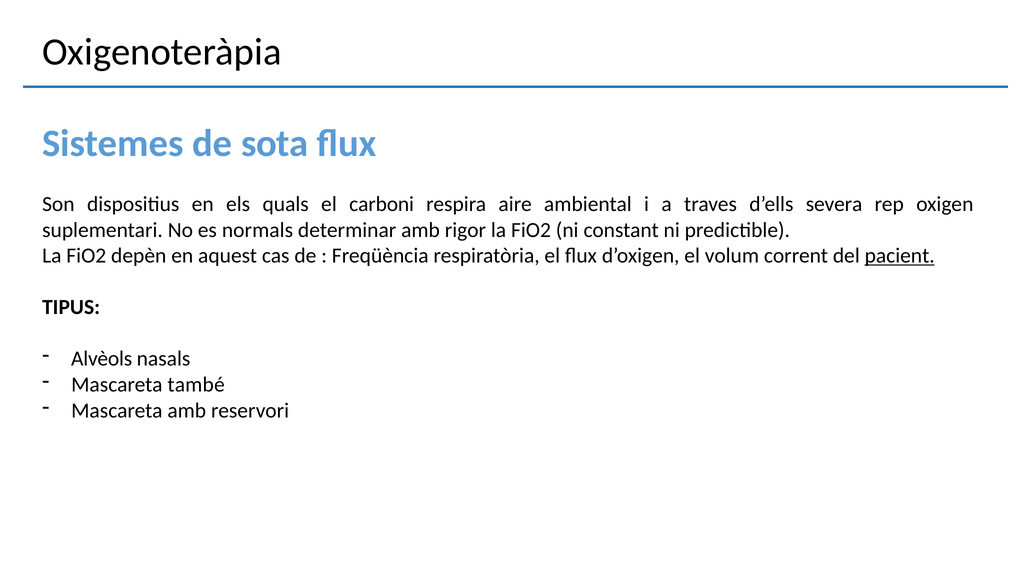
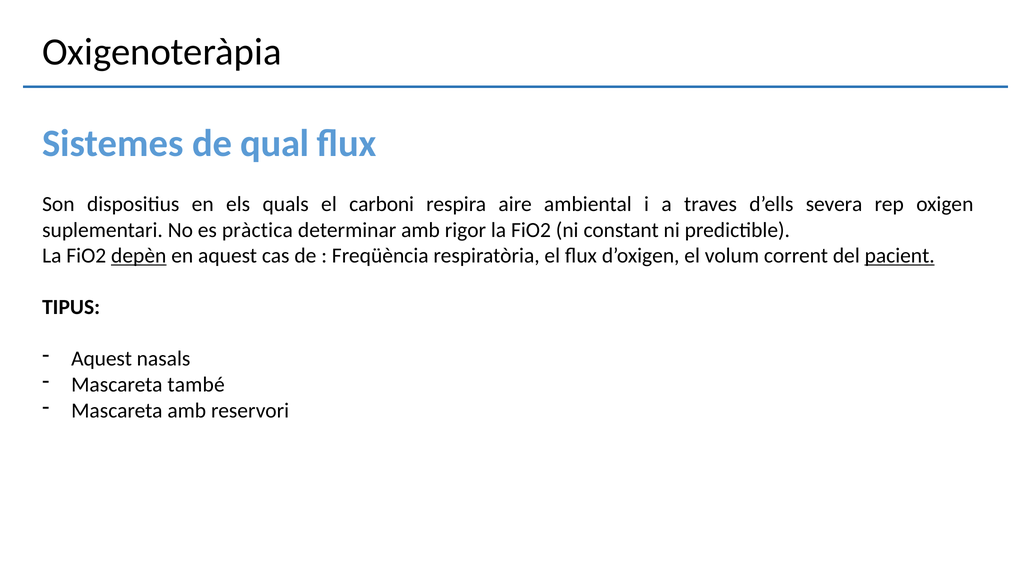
sota: sota -> qual
normals: normals -> pràctica
depèn underline: none -> present
Alvèols at (102, 359): Alvèols -> Aquest
